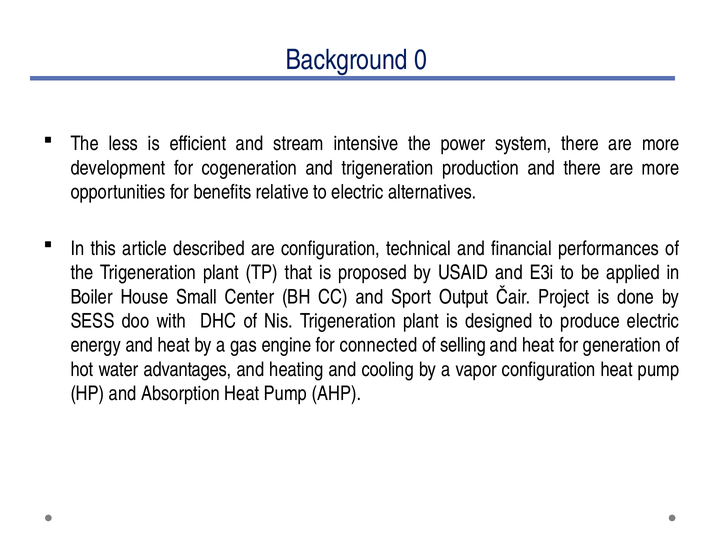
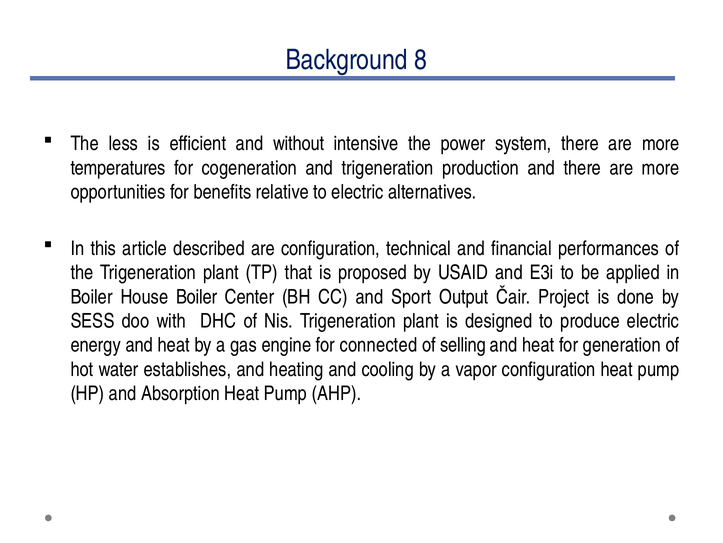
0: 0 -> 8
stream: stream -> without
development: development -> temperatures
House Small: Small -> Boiler
advantages: advantages -> establishes
